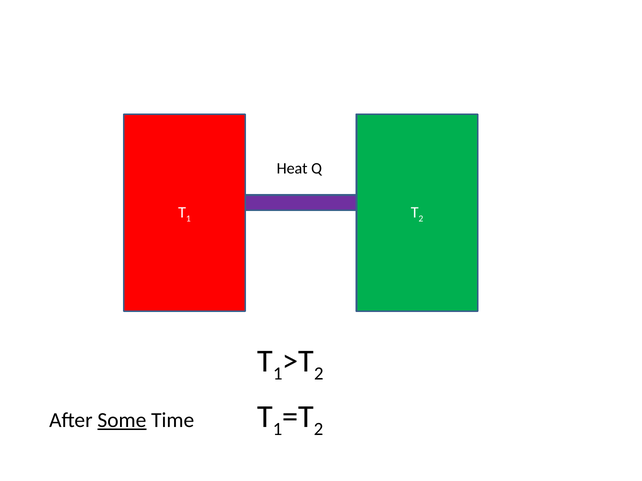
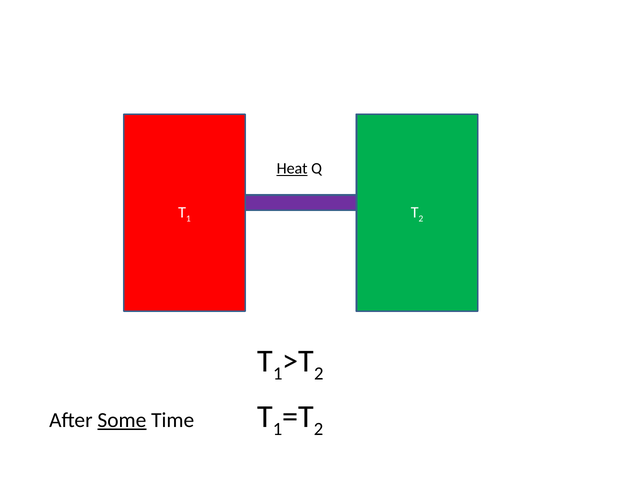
Heat underline: none -> present
